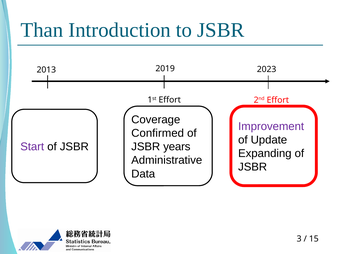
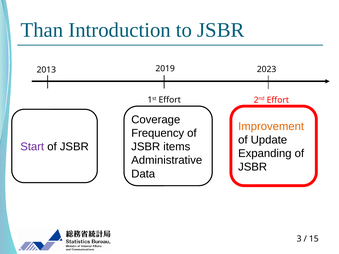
Improvement colour: purple -> orange
Confirmed: Confirmed -> Frequency
years: years -> items
